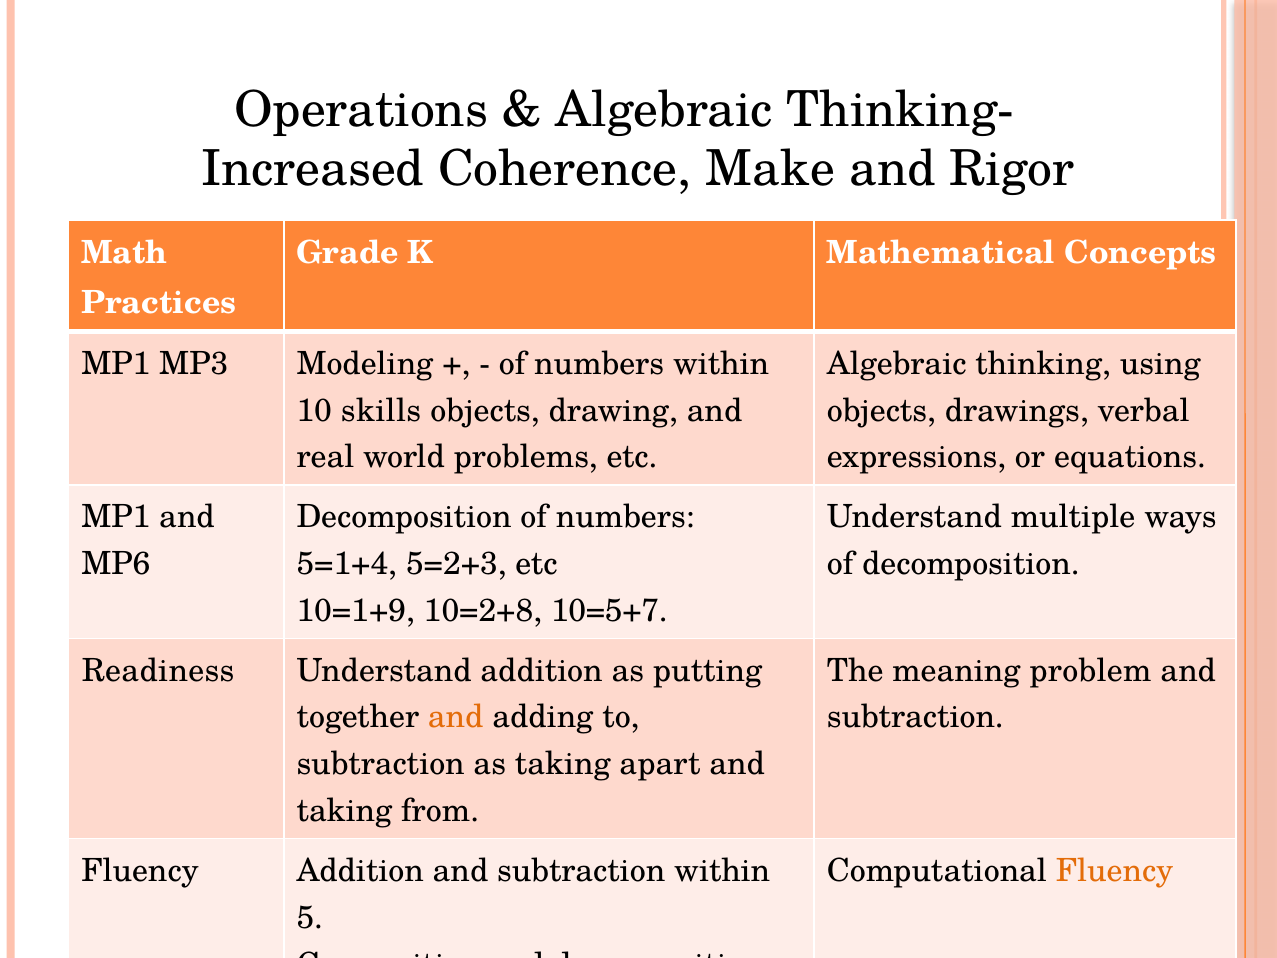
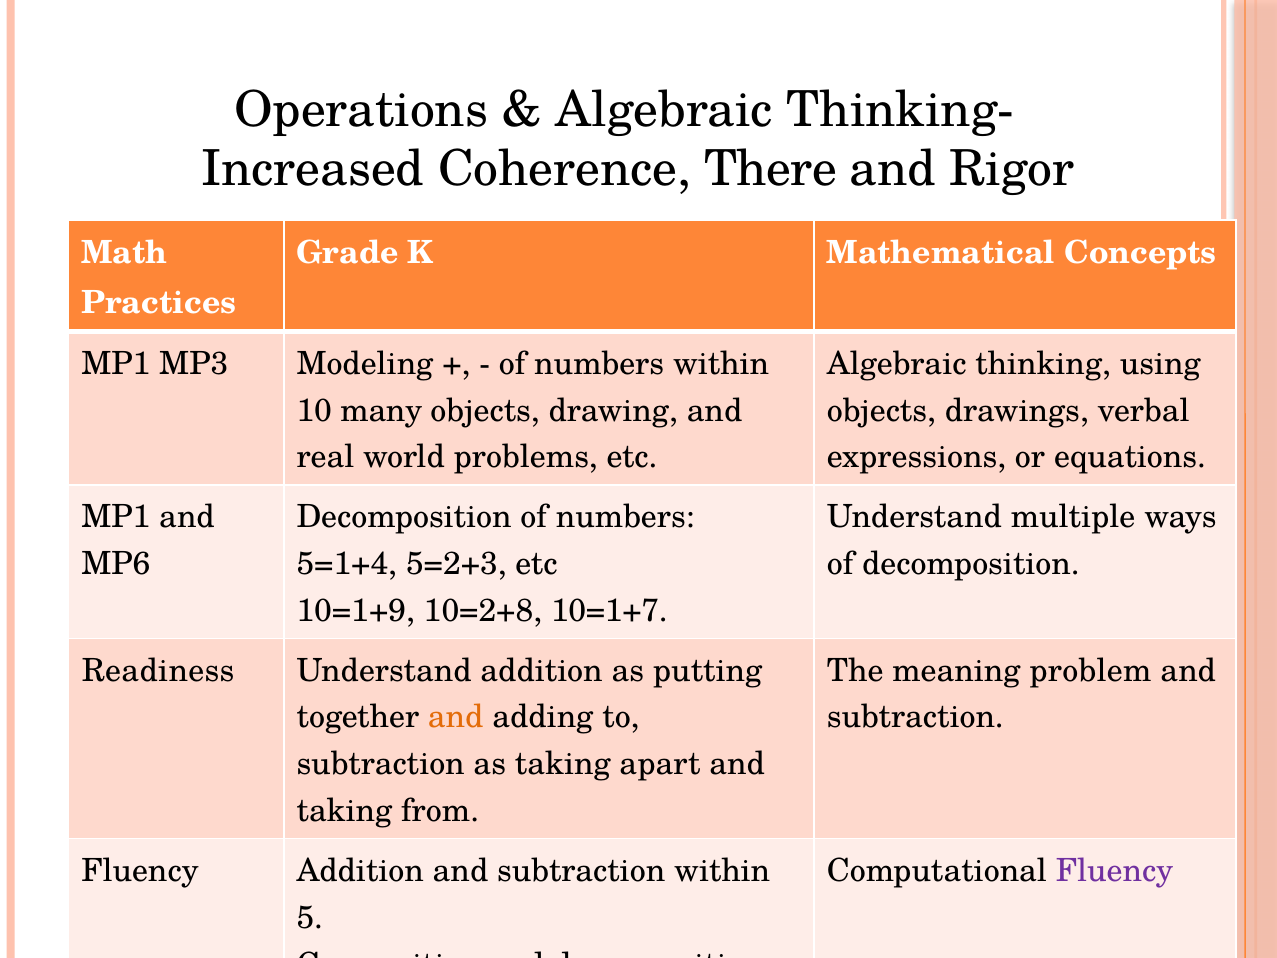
Make: Make -> There
skills: skills -> many
10=5+7: 10=5+7 -> 10=1+7
Fluency at (1115, 871) colour: orange -> purple
